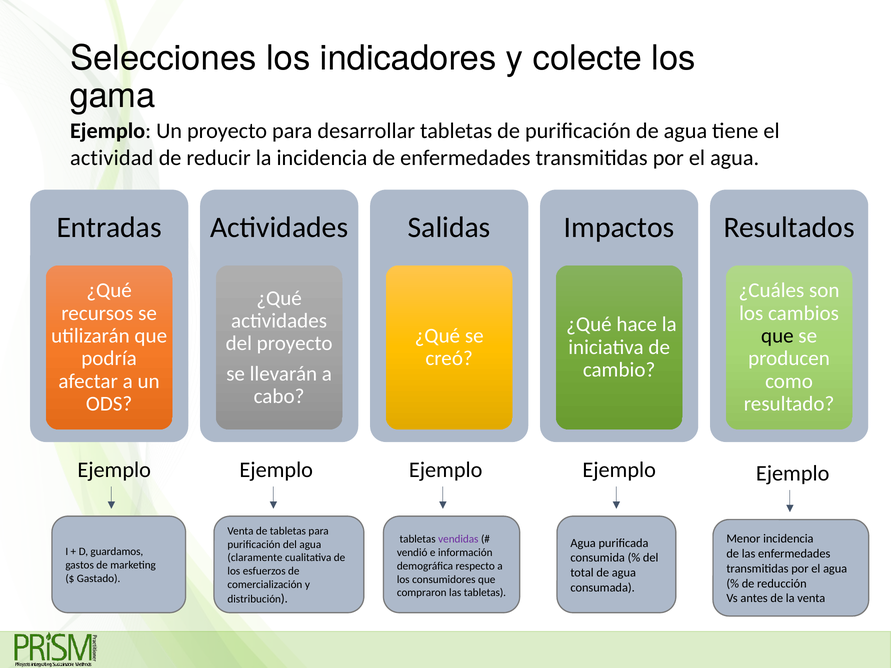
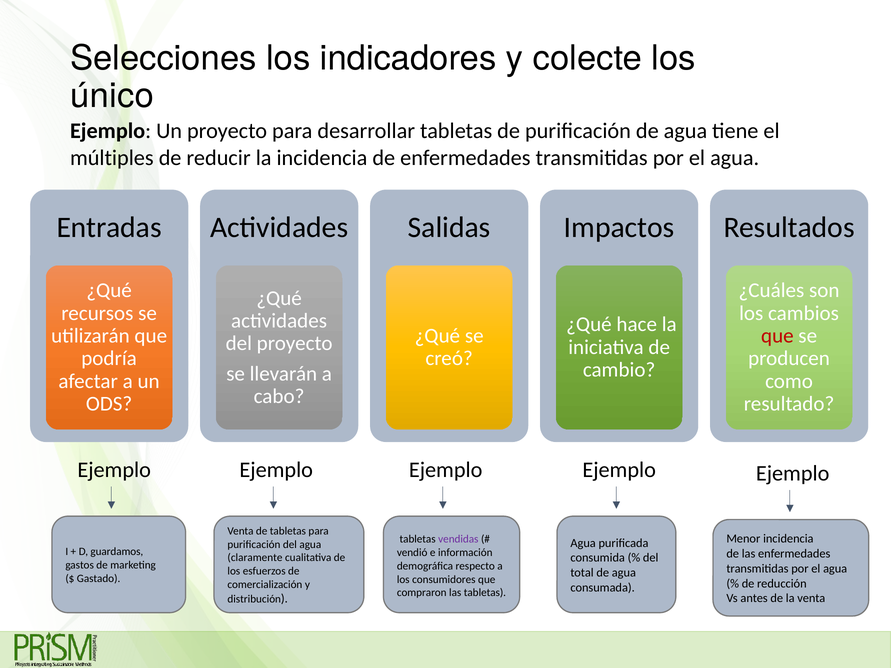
gama: gama -> único
actividad: actividad -> múltiples
que at (777, 336) colour: black -> red
